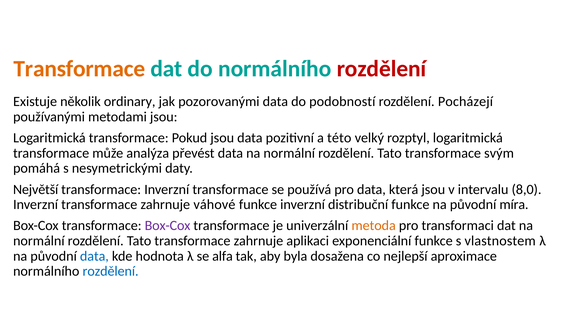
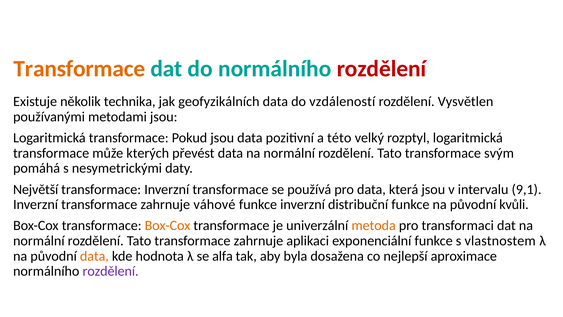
ordinary: ordinary -> technika
pozorovanými: pozorovanými -> geofyzikálních
podobností: podobností -> vzdáleností
Pocházejí: Pocházejí -> Vysvětlen
analýza: analýza -> kterých
8,0: 8,0 -> 9,1
míra: míra -> kvůli
Box-Cox at (168, 225) colour: purple -> orange
data at (94, 256) colour: blue -> orange
rozdělení at (111, 271) colour: blue -> purple
